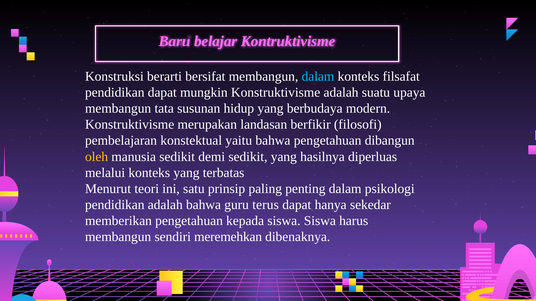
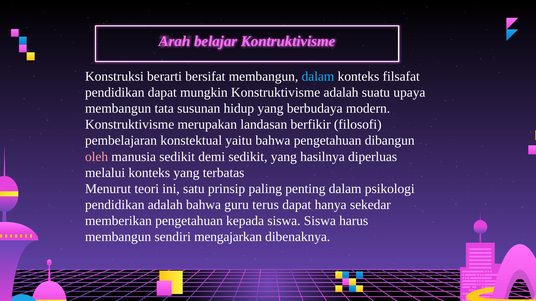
Baru: Baru -> Arah
oleh colour: yellow -> pink
meremehkan: meremehkan -> mengajarkan
